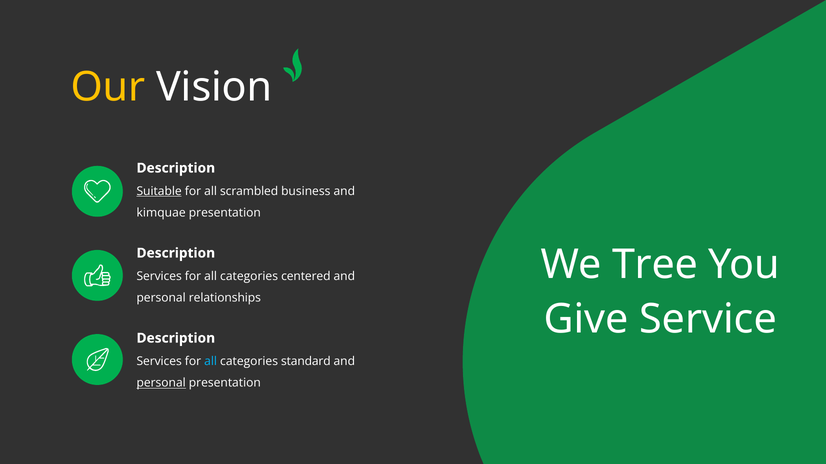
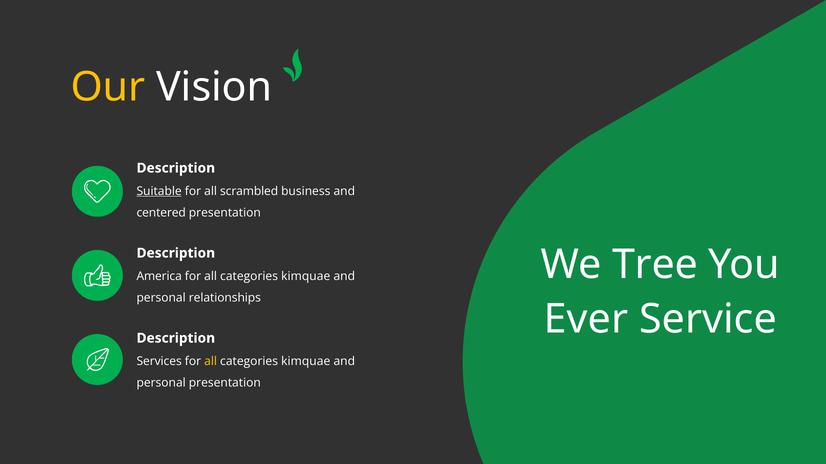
kimquae: kimquae -> centered
Services at (159, 277): Services -> America
centered at (306, 277): centered -> kimquae
Give: Give -> Ever
all at (211, 362) colour: light blue -> yellow
standard at (306, 362): standard -> kimquae
personal at (161, 383) underline: present -> none
